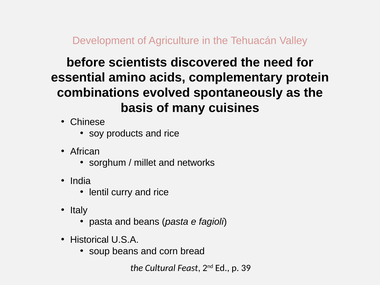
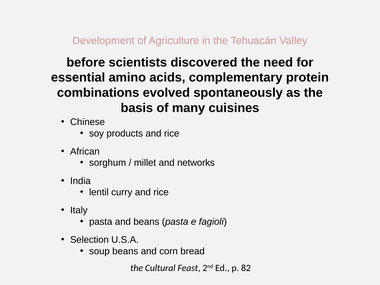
Historical: Historical -> Selection
39: 39 -> 82
